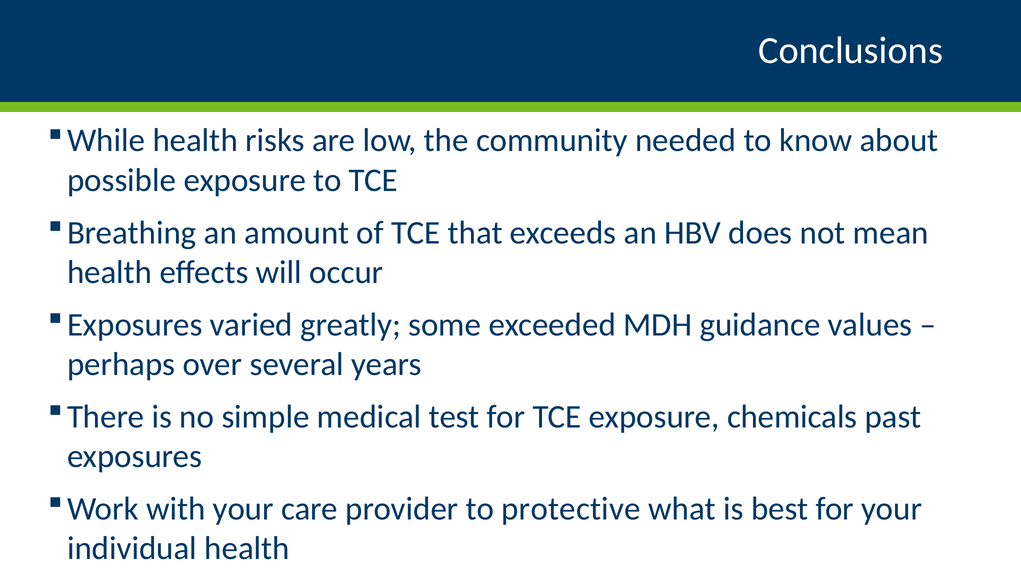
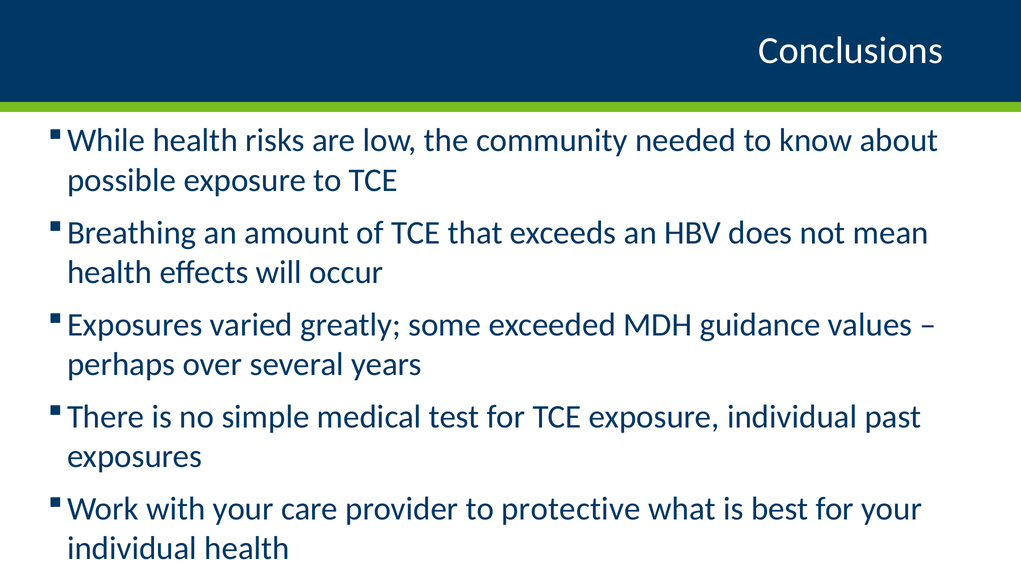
exposure chemicals: chemicals -> individual
